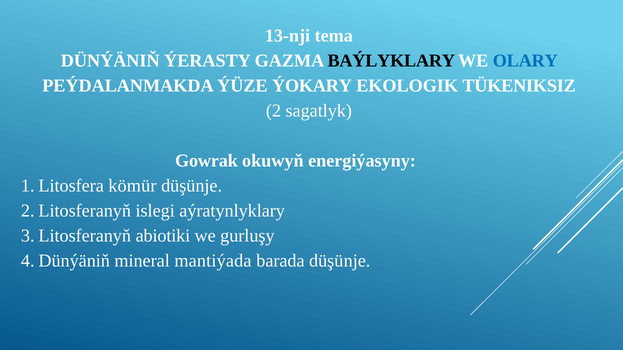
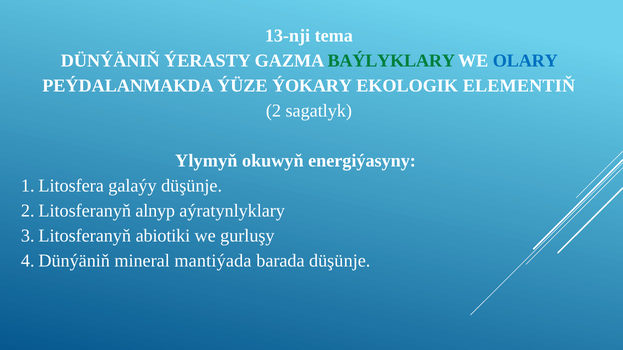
BAÝLYKLARY colour: black -> green
TÜKENIKSIZ: TÜKENIKSIZ -> ELEMENTIŇ
Gowrak: Gowrak -> Ylymyň
kömür: kömür -> galaýy
islegi: islegi -> alnyp
